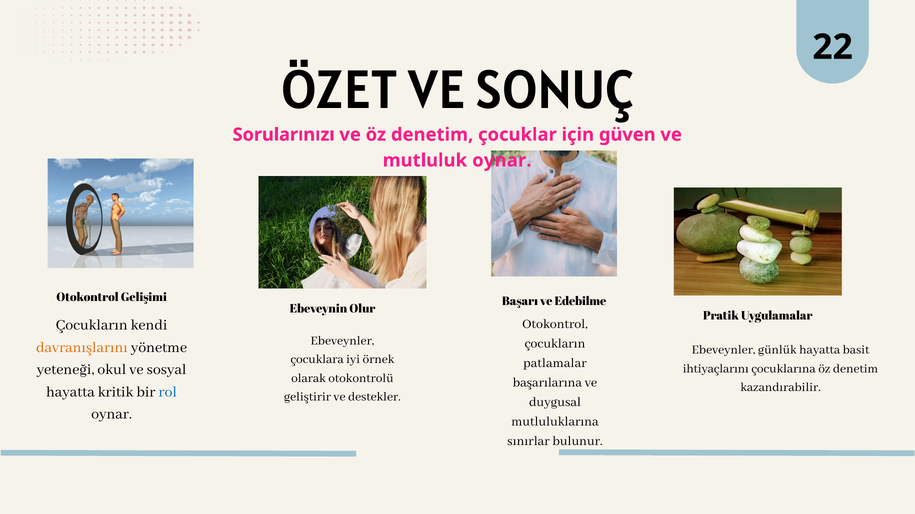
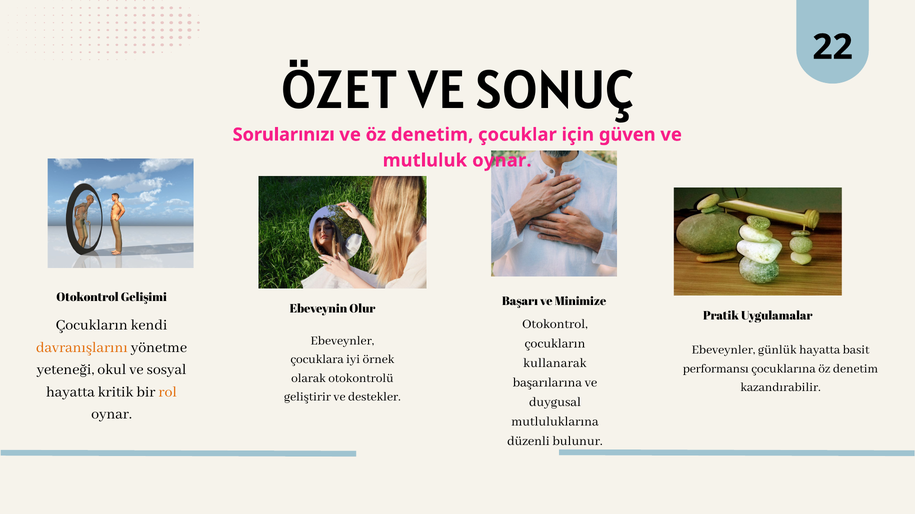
Edebilme: Edebilme -> Minimize
patlamalar: patlamalar -> kullanarak
ihtiyaçlarını: ihtiyaçlarını -> performansı
rol colour: blue -> orange
sınırlar: sınırlar -> düzenli
